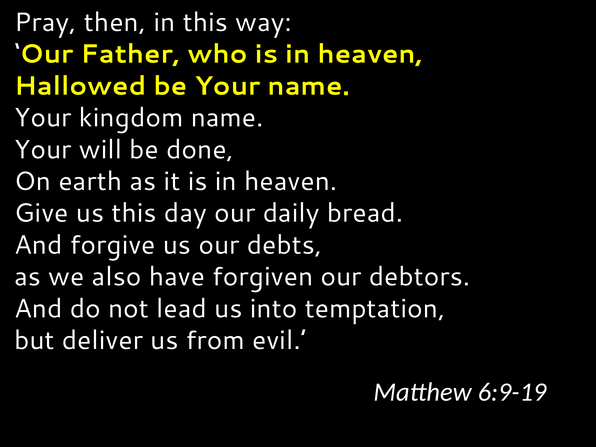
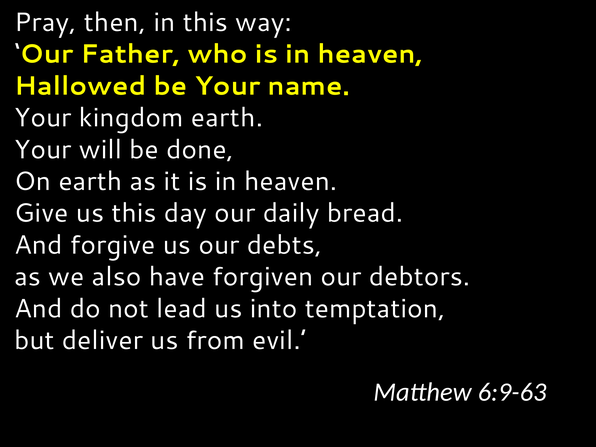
kingdom name: name -> earth
6:9-19: 6:9-19 -> 6:9-63
